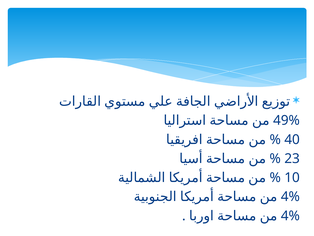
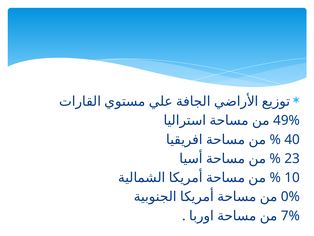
4% at (290, 196): 4% -> 0%
4% at (290, 215): 4% -> 7%
